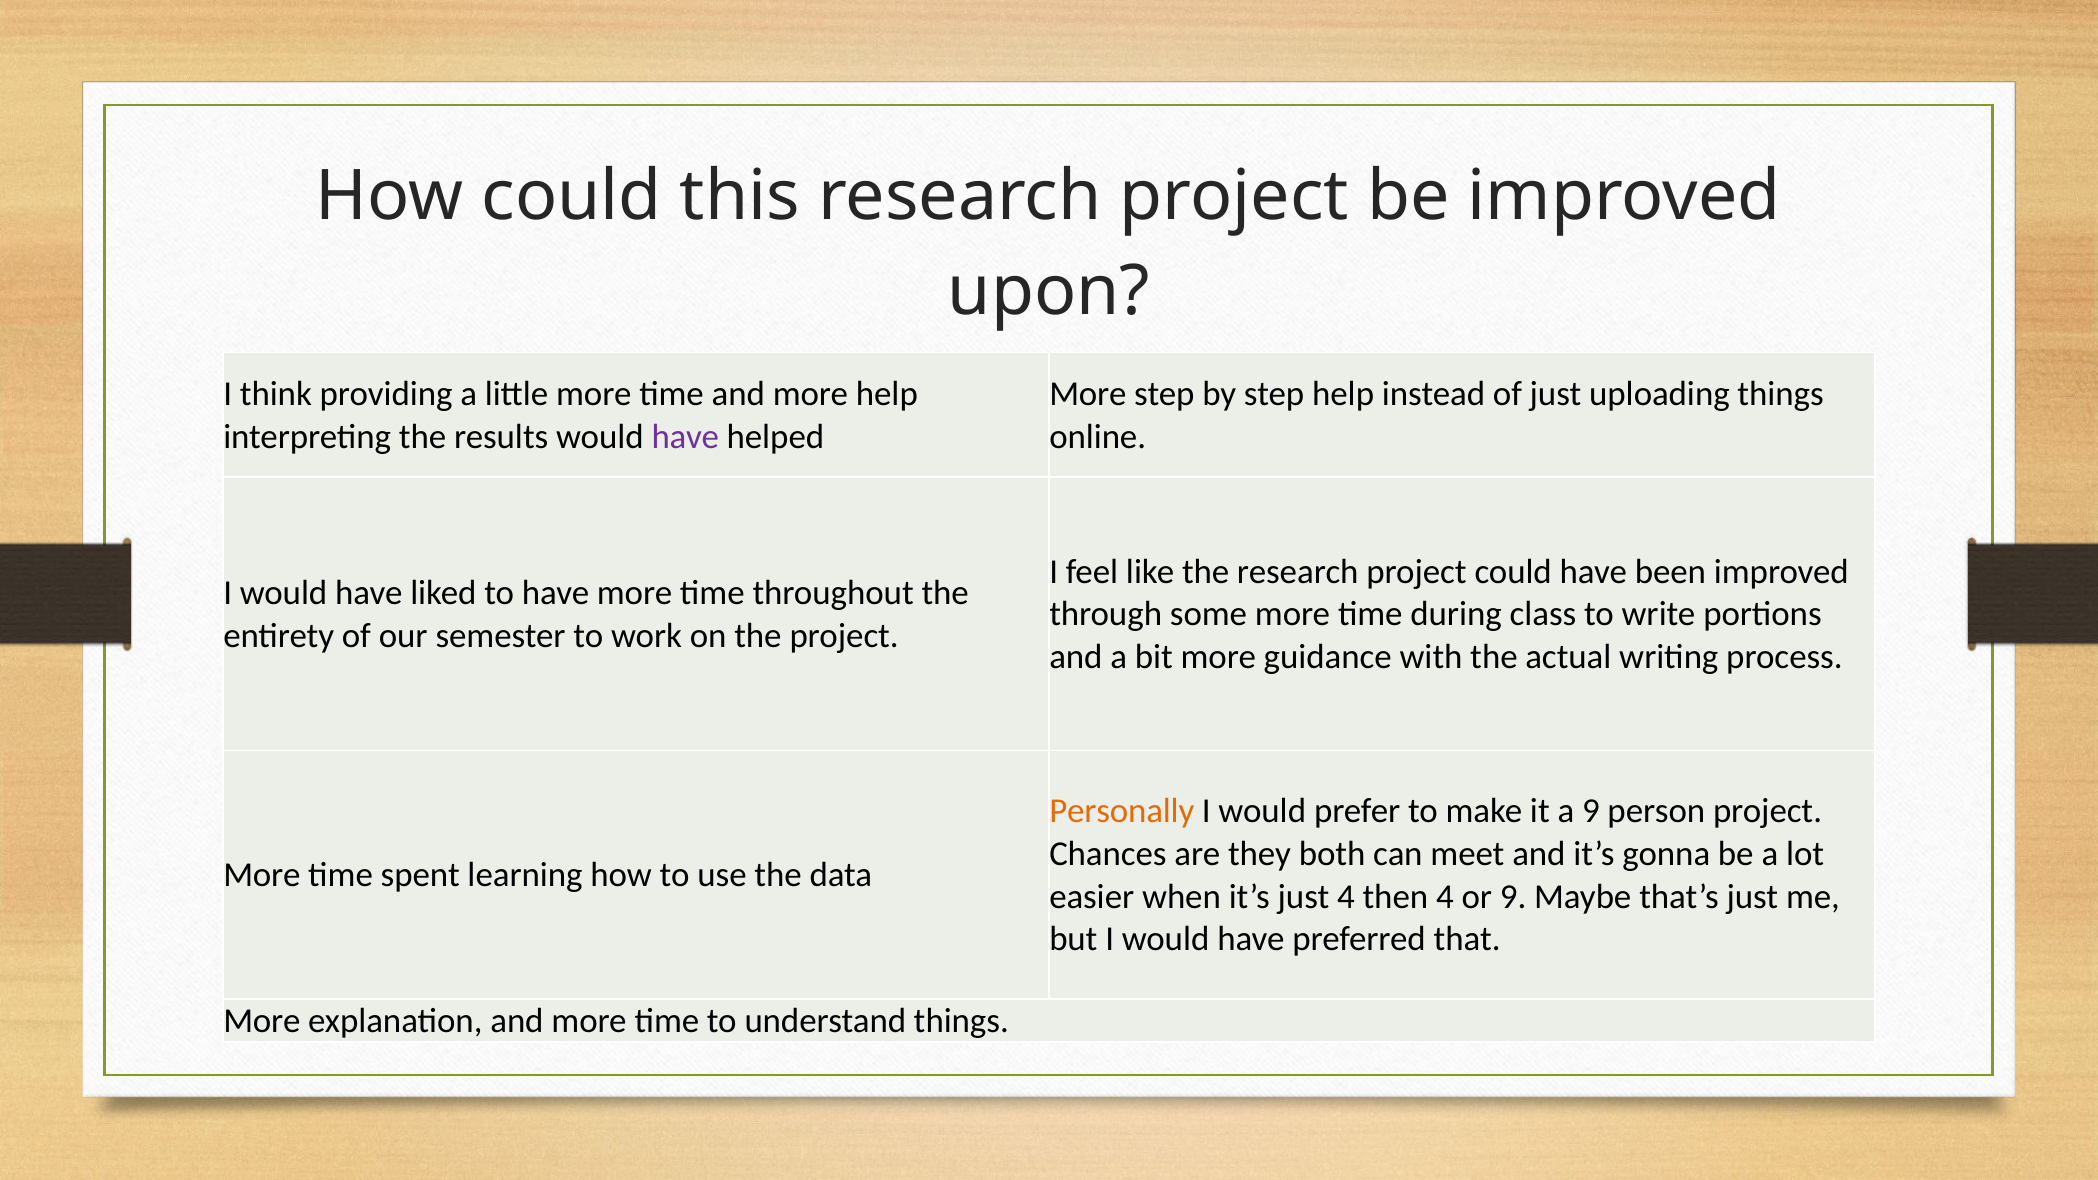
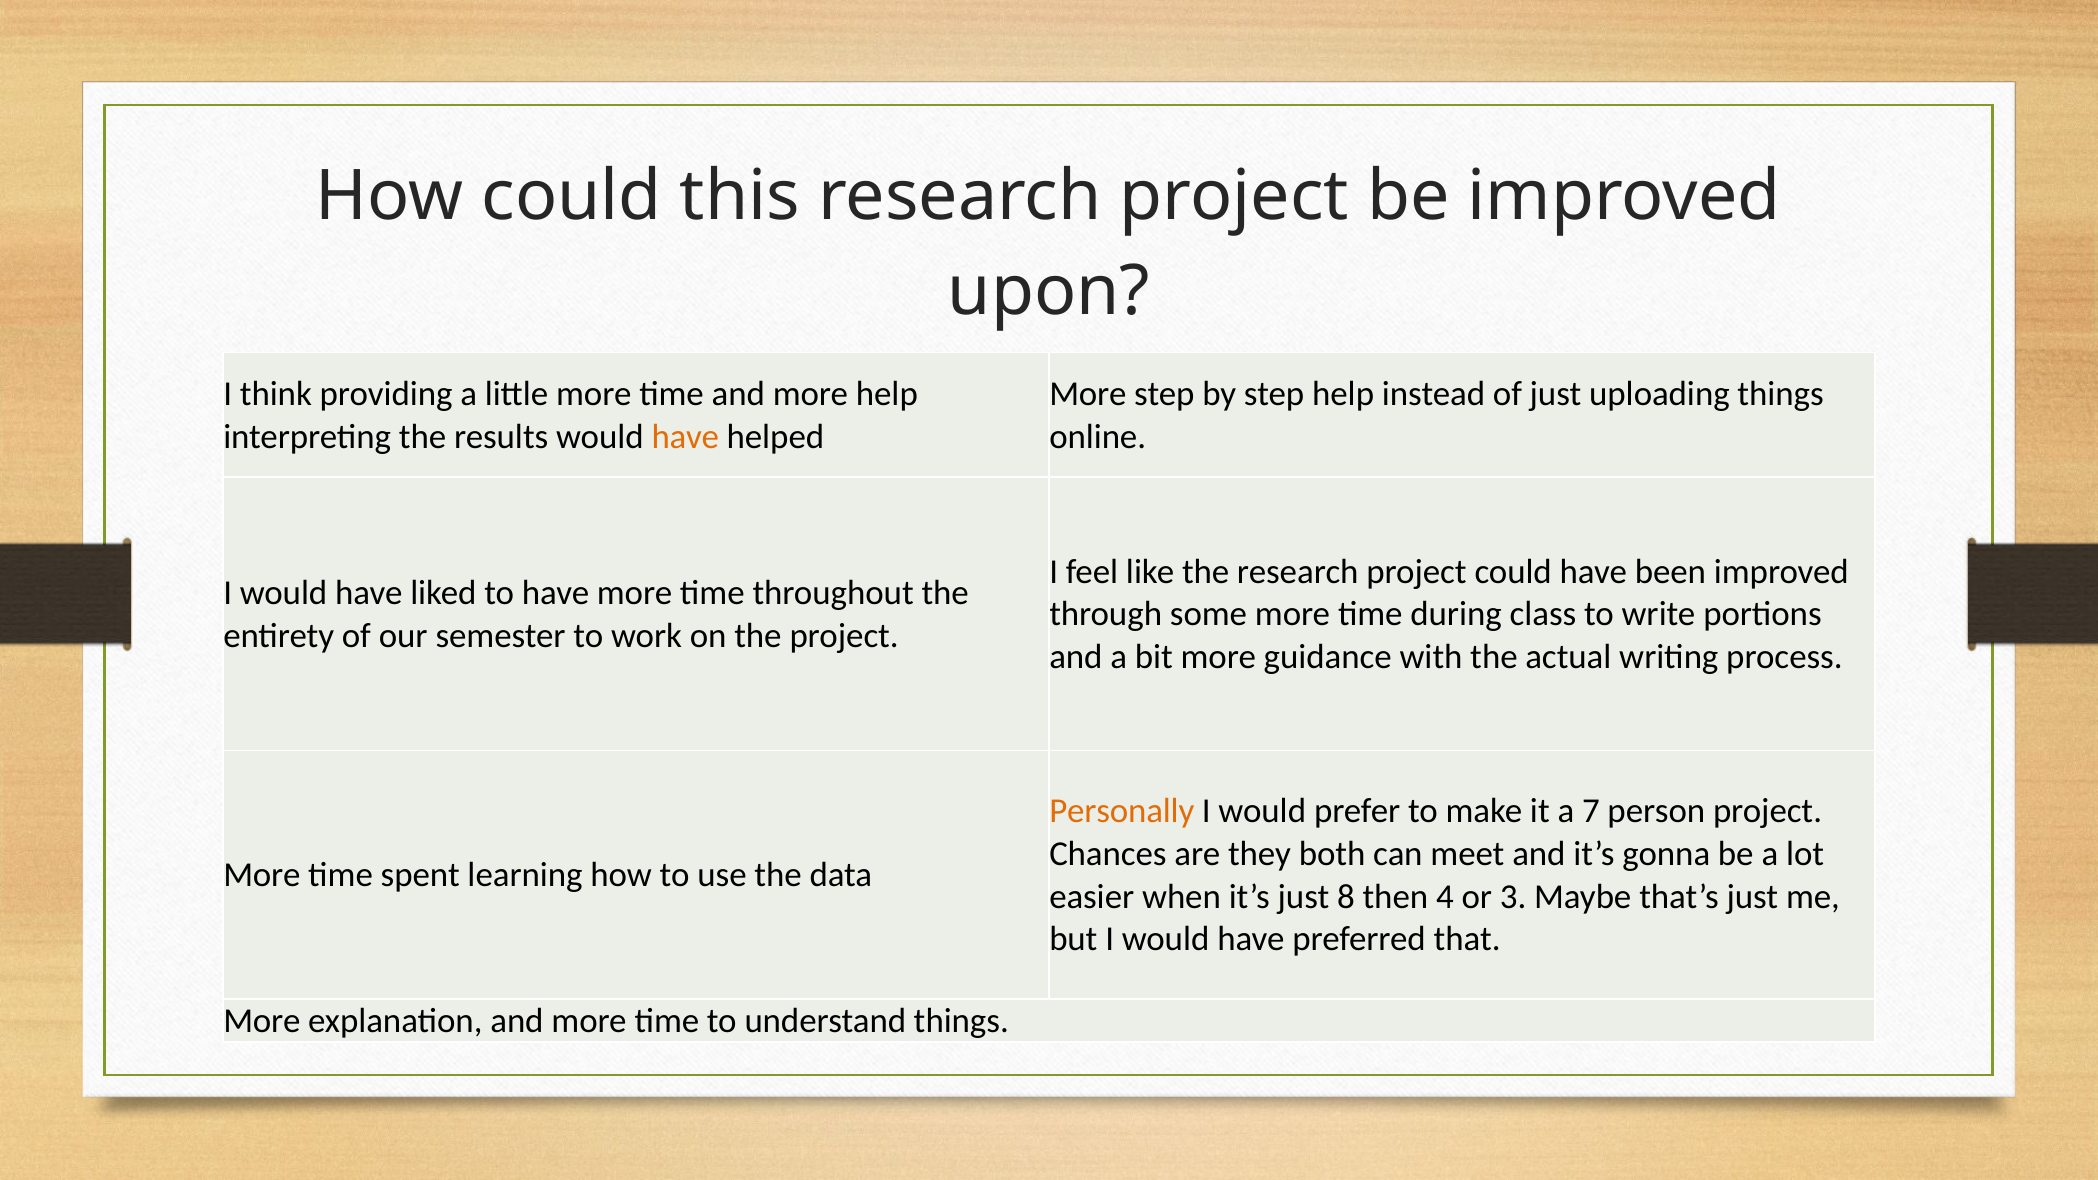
have at (685, 437) colour: purple -> orange
a 9: 9 -> 7
just 4: 4 -> 8
or 9: 9 -> 3
